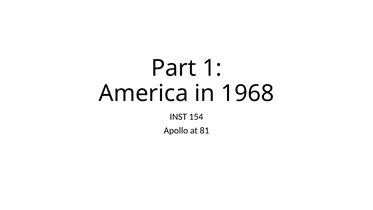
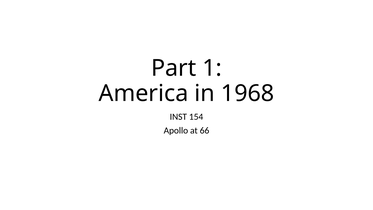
81: 81 -> 66
